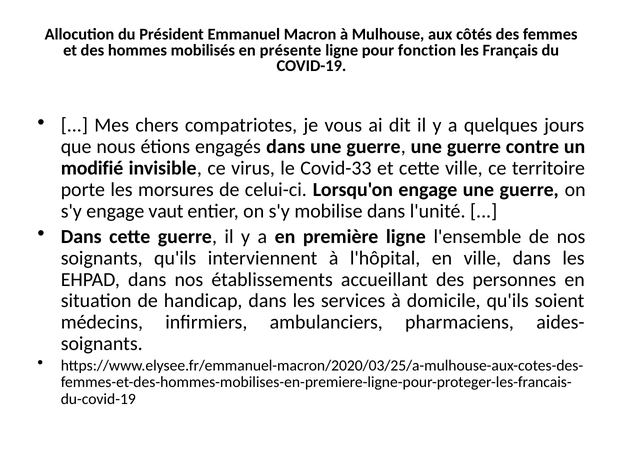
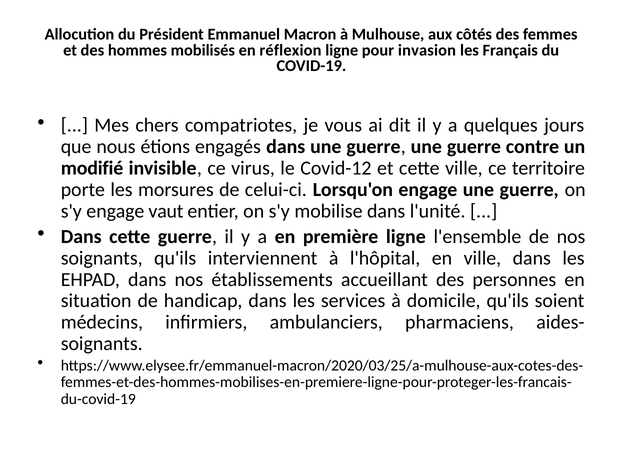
présente: présente -> réflexion
fonction: fonction -> invasion
Covid-33: Covid-33 -> Covid-12
